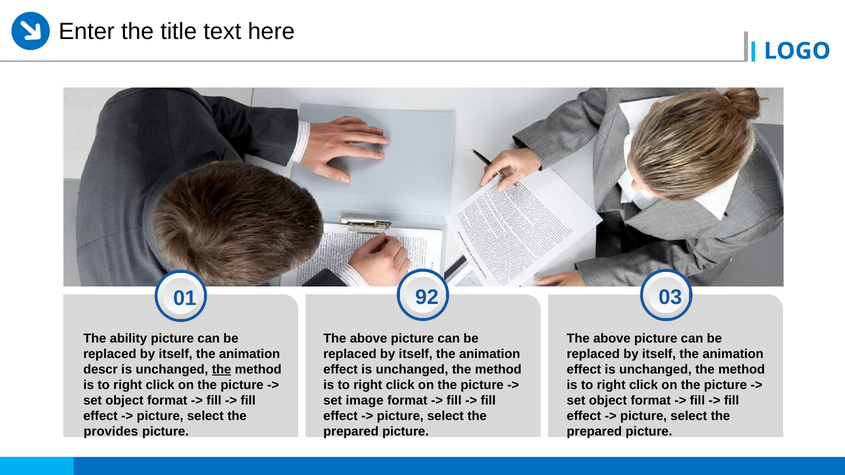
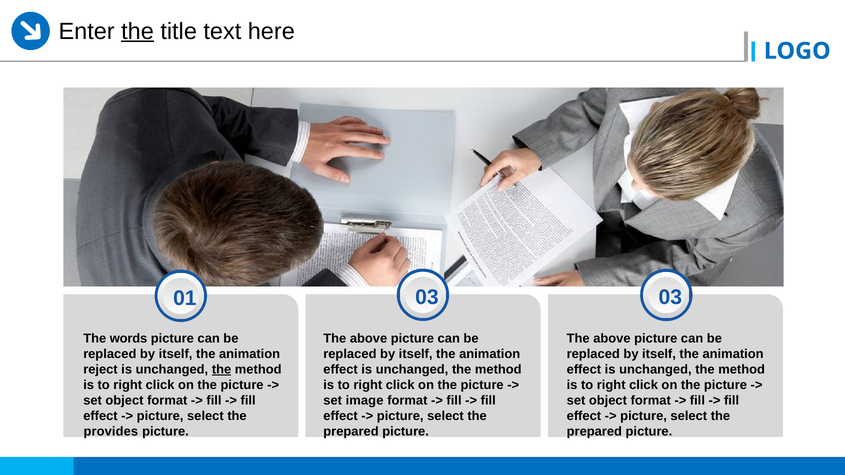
the at (138, 31) underline: none -> present
01 92: 92 -> 03
ability: ability -> words
descr: descr -> reject
